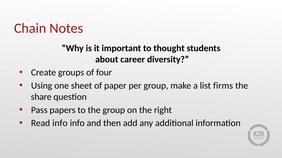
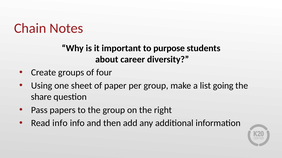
thought: thought -> purpose
firms: firms -> going
